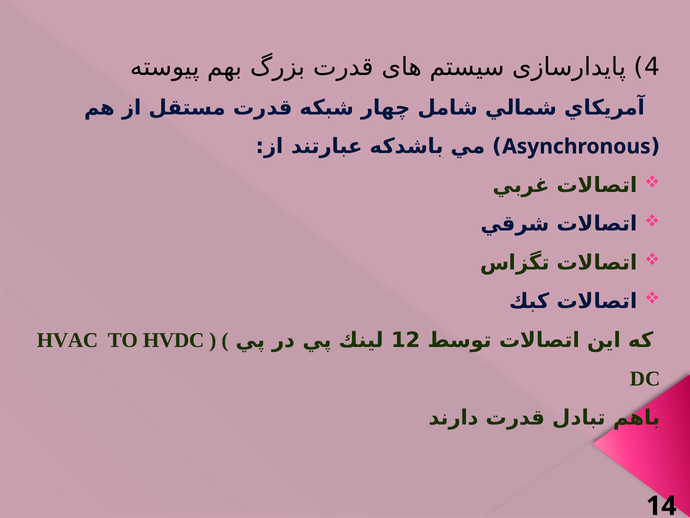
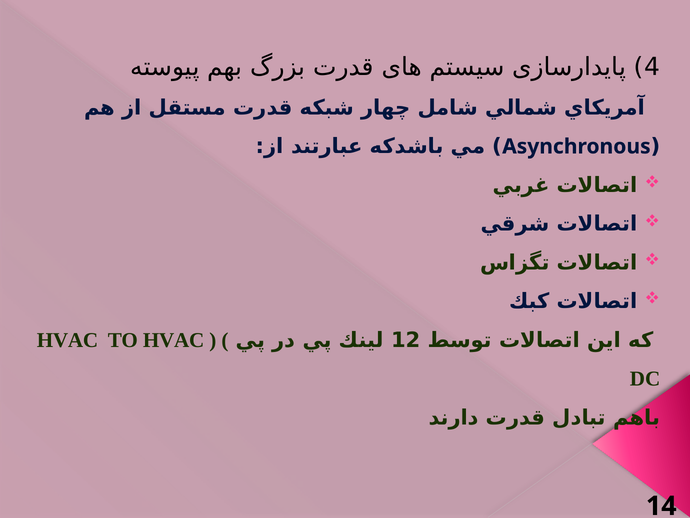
TO HVDC: HVDC -> HVAC
